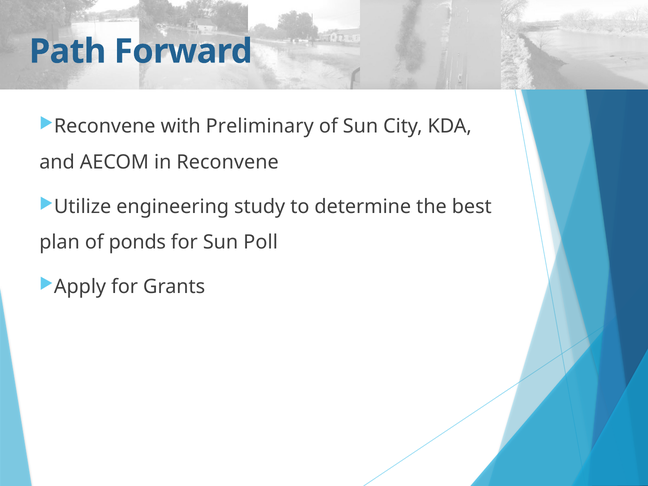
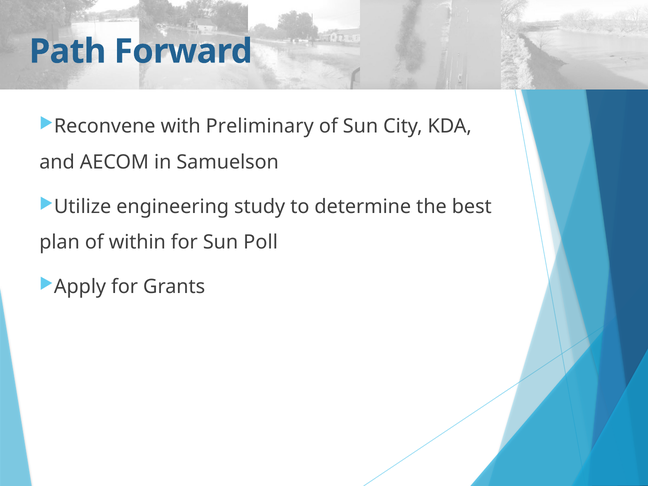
in Reconvene: Reconvene -> Samuelson
ponds: ponds -> within
